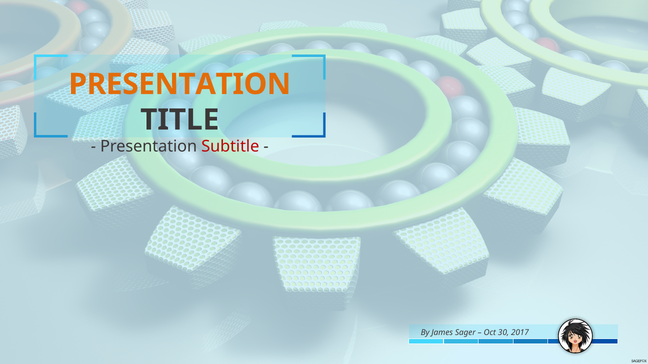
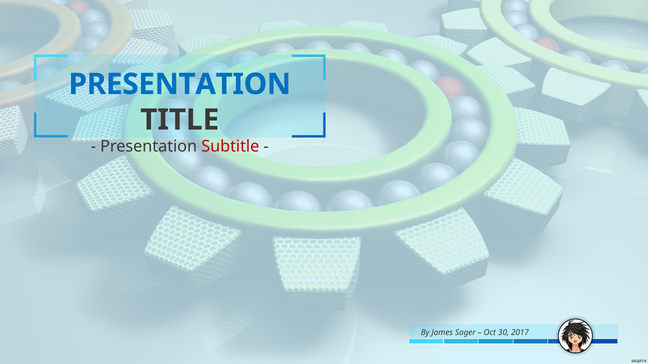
PRESENTATION at (180, 84) colour: orange -> blue
